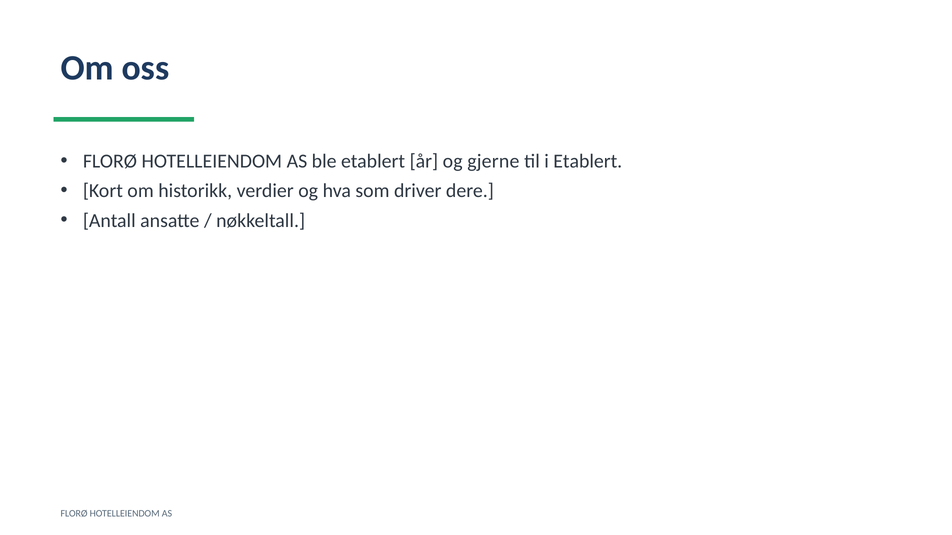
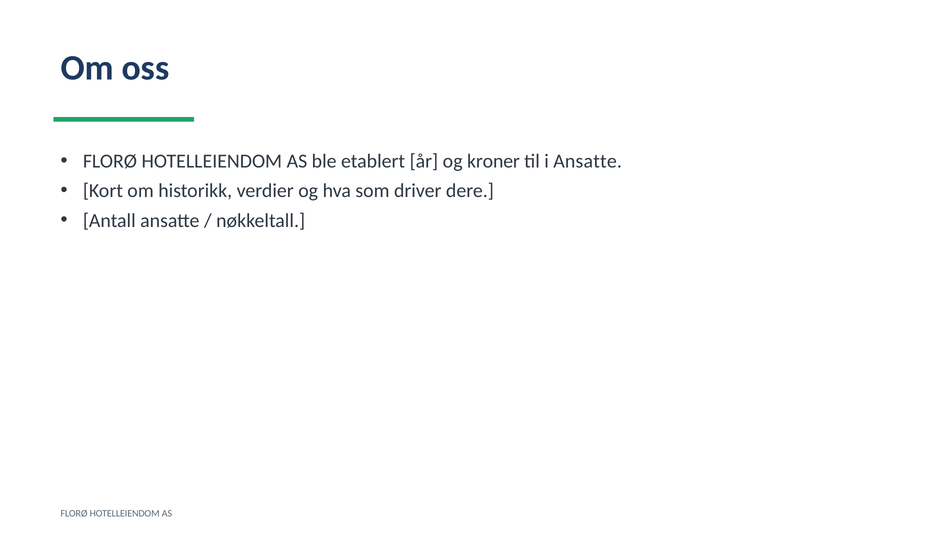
gjerne: gjerne -> kroner
i Etablert: Etablert -> Ansatte
